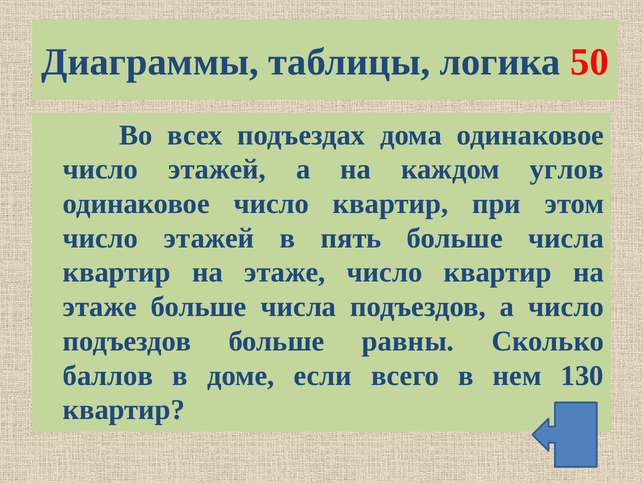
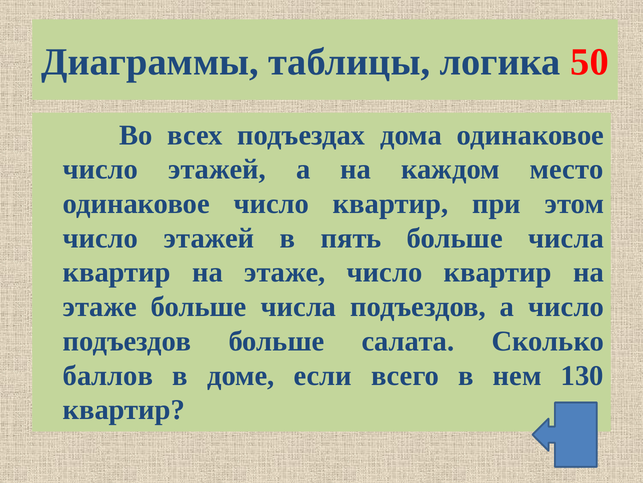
углов: углов -> место
равны: равны -> салата
